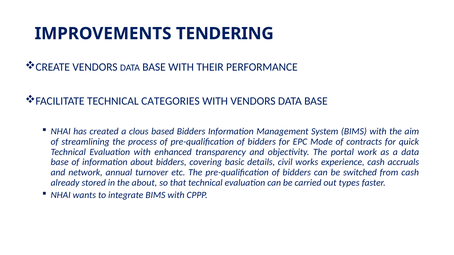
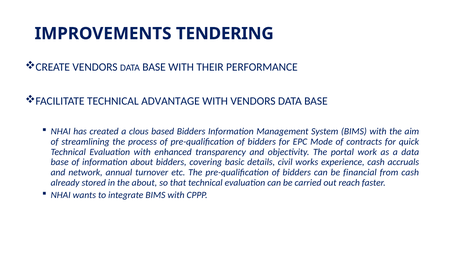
CATEGORIES: CATEGORIES -> ADVANTAGE
switched: switched -> financial
types: types -> reach
